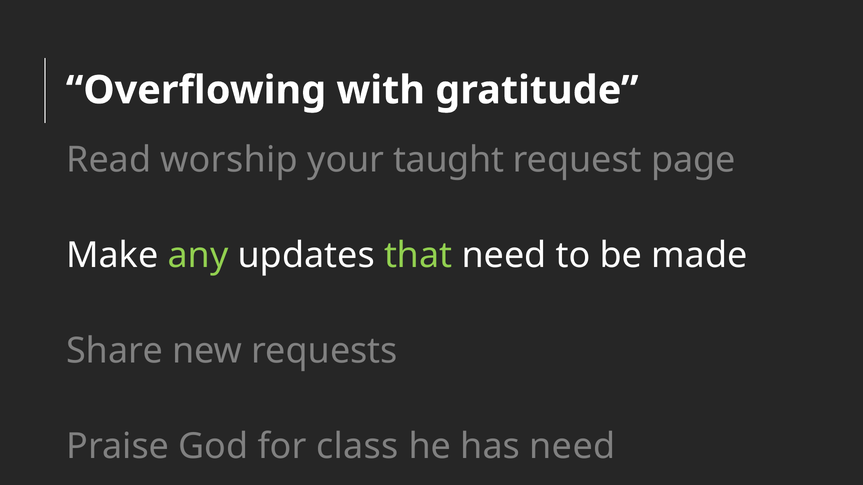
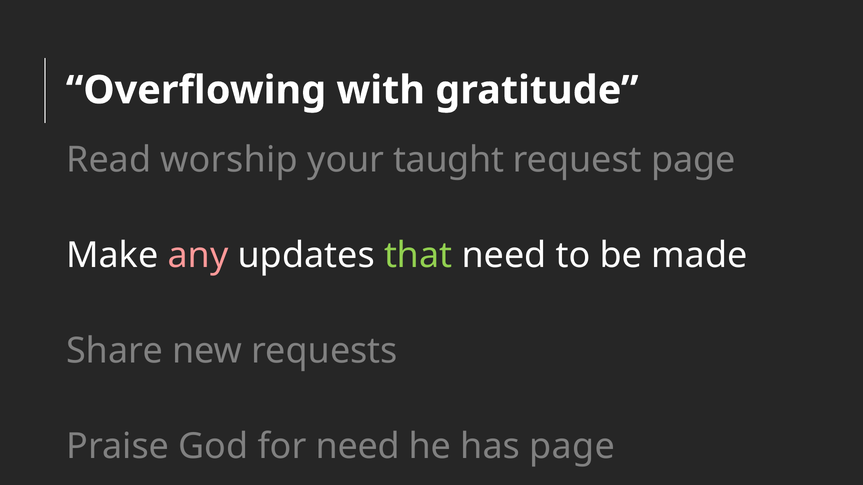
any colour: light green -> pink
for class: class -> need
has need: need -> page
